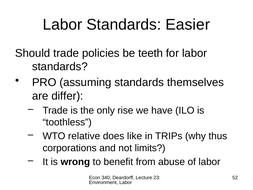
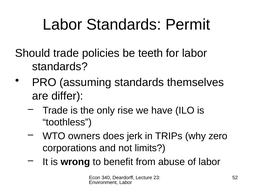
Easier: Easier -> Permit
relative: relative -> owners
like: like -> jerk
thus: thus -> zero
